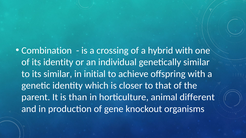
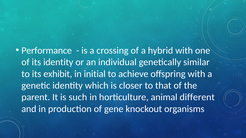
Combination: Combination -> Performance
its similar: similar -> exhibit
than: than -> such
